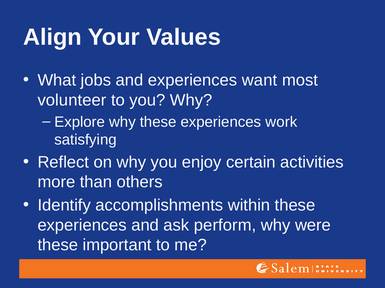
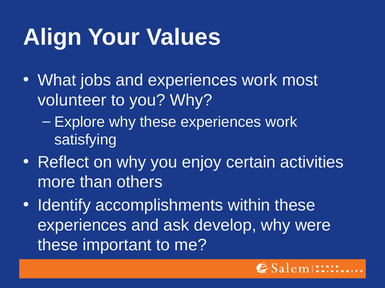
and experiences want: want -> work
perform: perform -> develop
